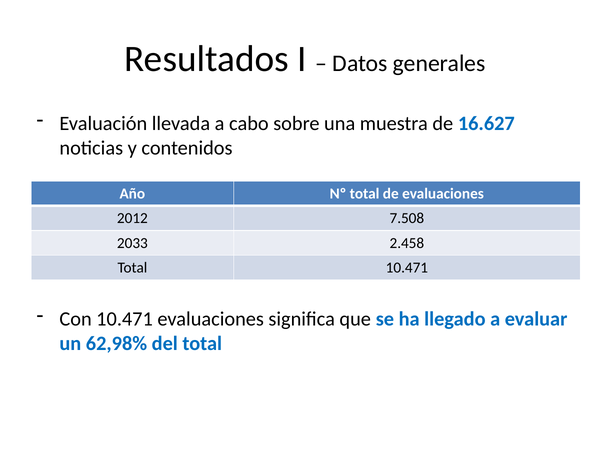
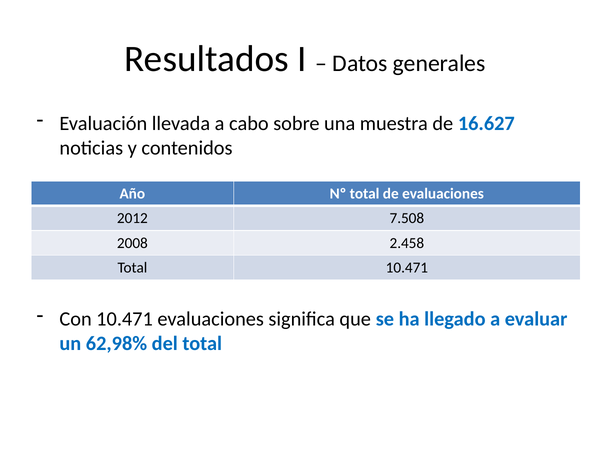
2033: 2033 -> 2008
